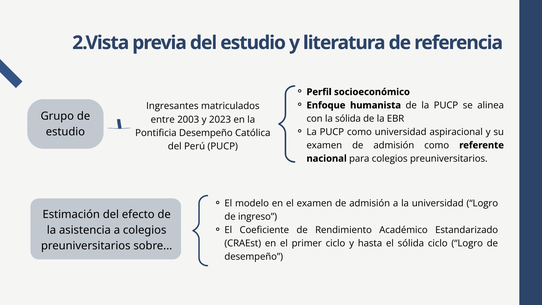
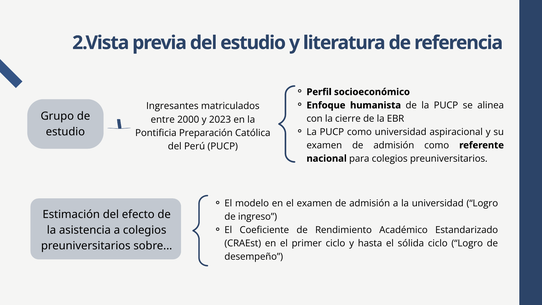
la sólida: sólida -> cierre
2003: 2003 -> 2000
Pontificia Desempeño: Desempeño -> Preparación
